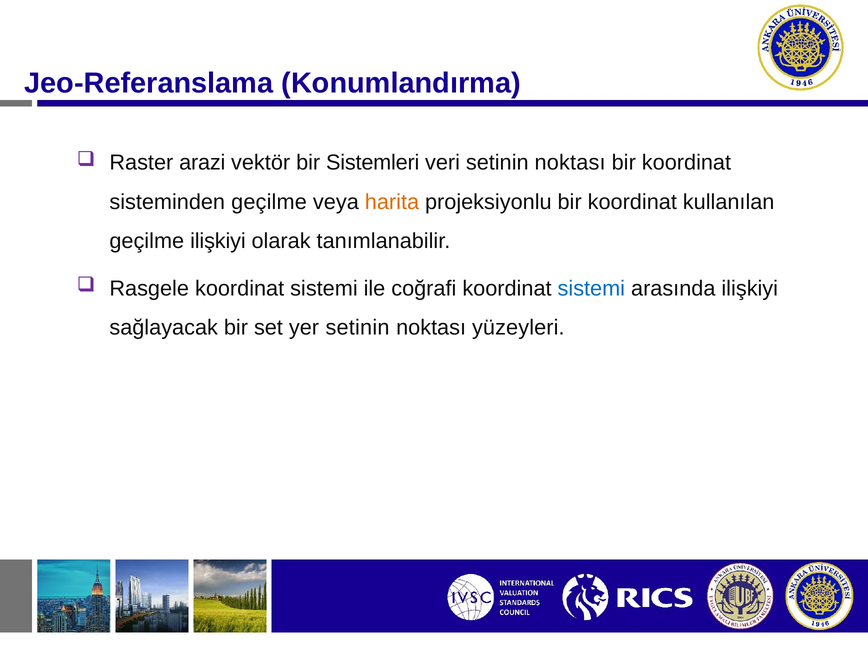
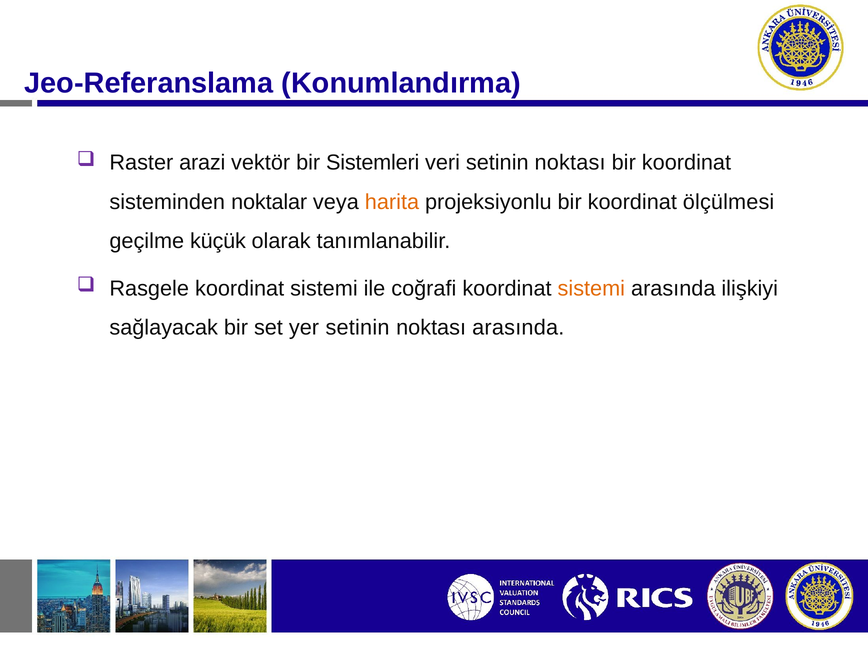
sisteminden geçilme: geçilme -> noktalar
kullanılan: kullanılan -> ölçülmesi
geçilme ilişkiyi: ilişkiyi -> küçük
sistemi at (591, 288) colour: blue -> orange
noktası yüzeyleri: yüzeyleri -> arasında
